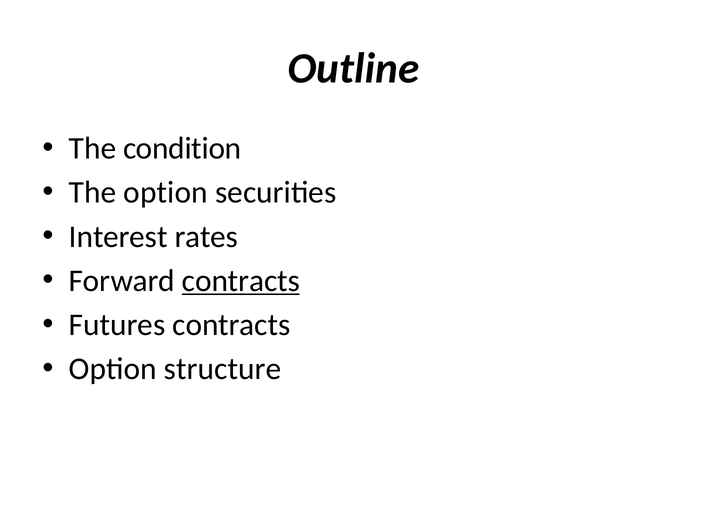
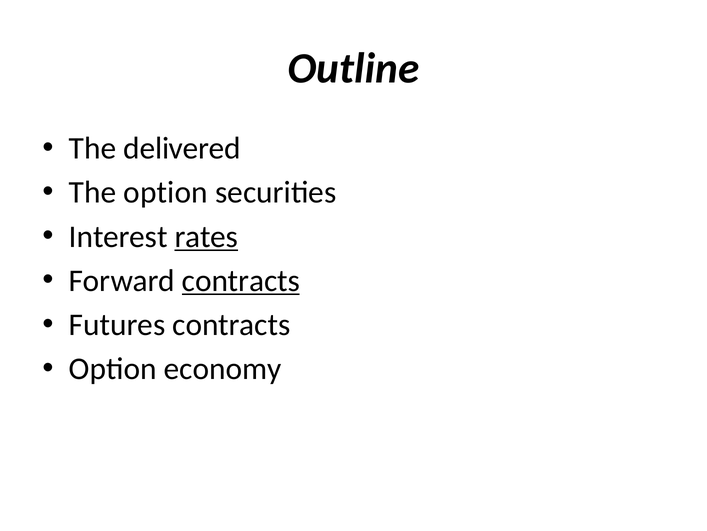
condition: condition -> delivered
rates underline: none -> present
structure: structure -> economy
